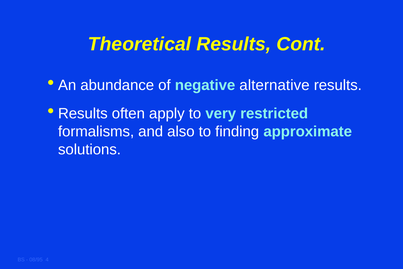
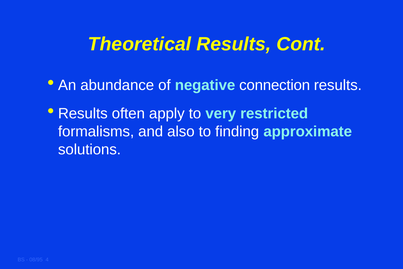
alternative: alternative -> connection
